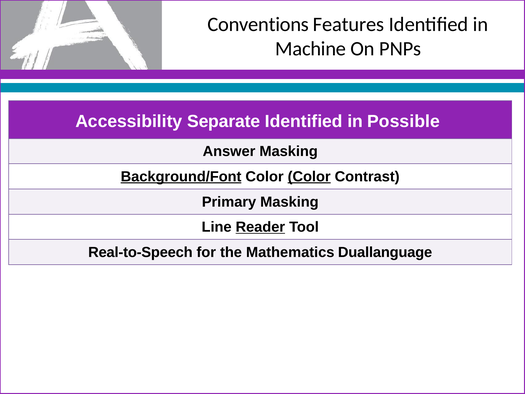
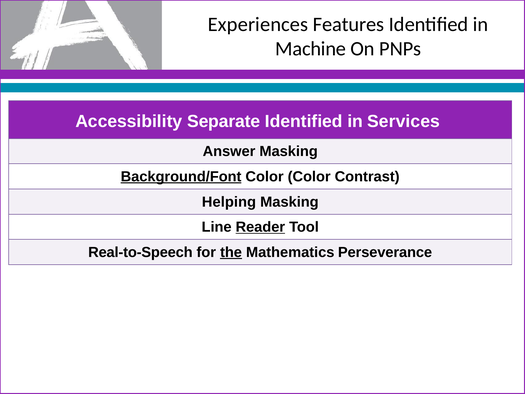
Conventions: Conventions -> Experiences
Possible: Possible -> Services
Color at (309, 177) underline: present -> none
Primary: Primary -> Helping
the underline: none -> present
Duallanguage: Duallanguage -> Perseverance
